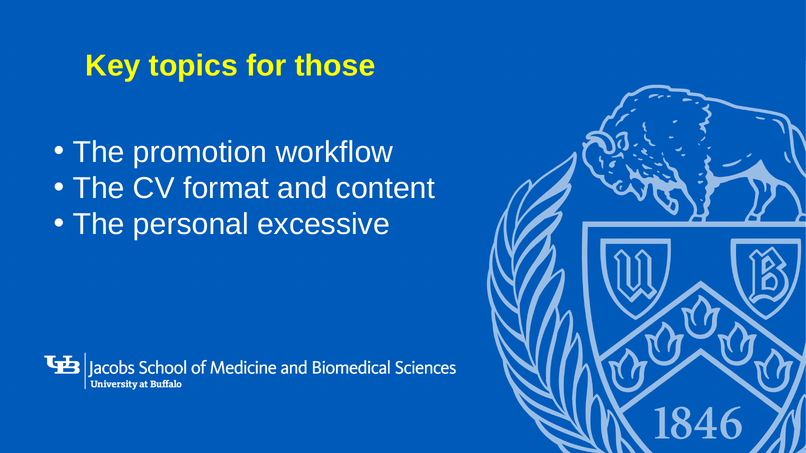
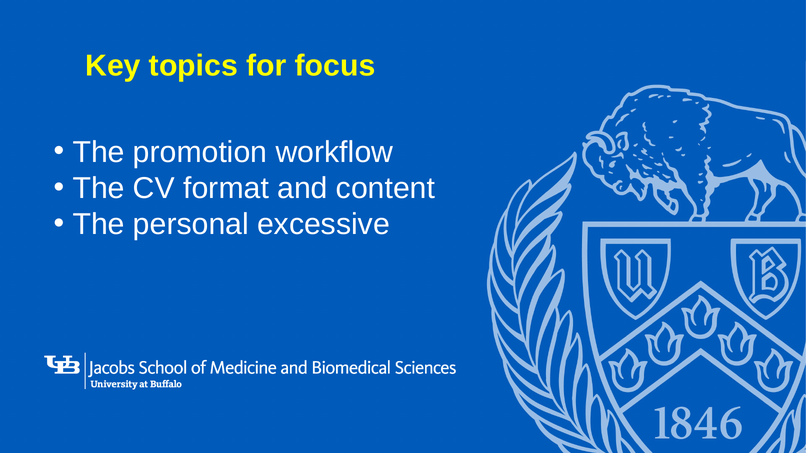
those: those -> focus
